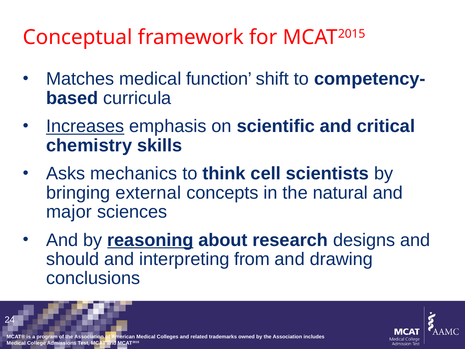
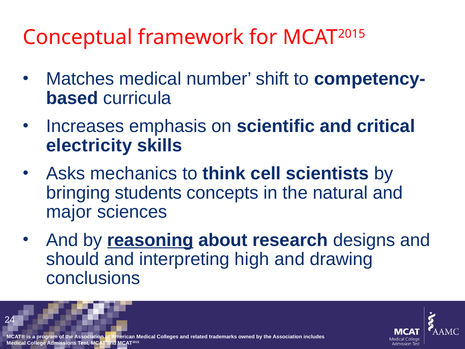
function: function -> number
Increases underline: present -> none
chemistry: chemistry -> electricity
external: external -> students
from: from -> high
